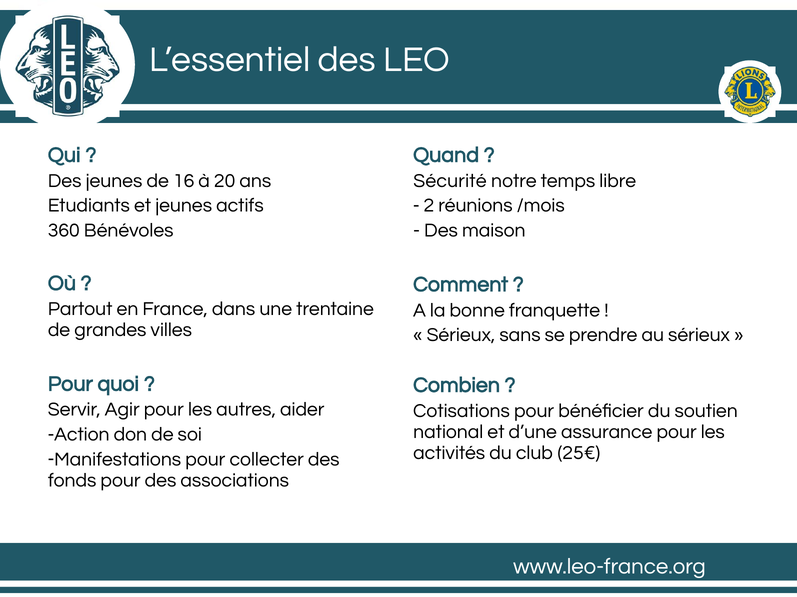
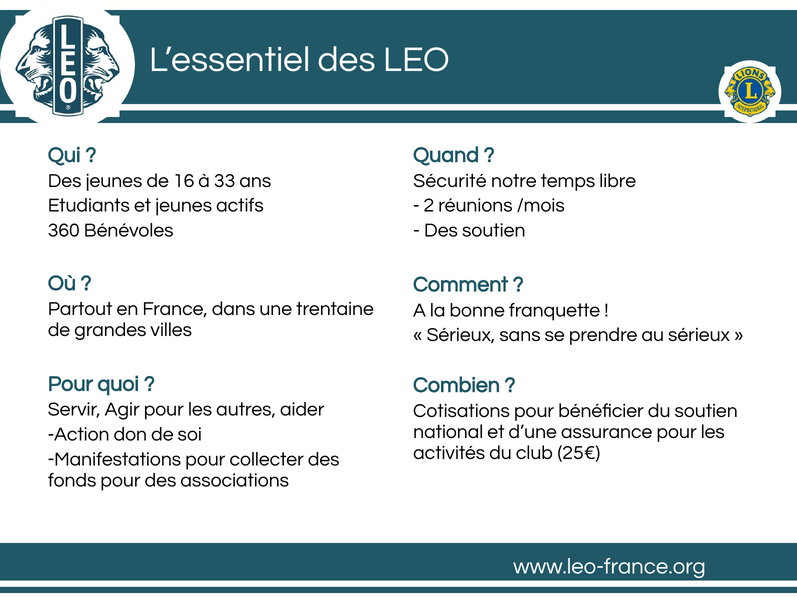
20: 20 -> 33
Des maison: maison -> soutien
